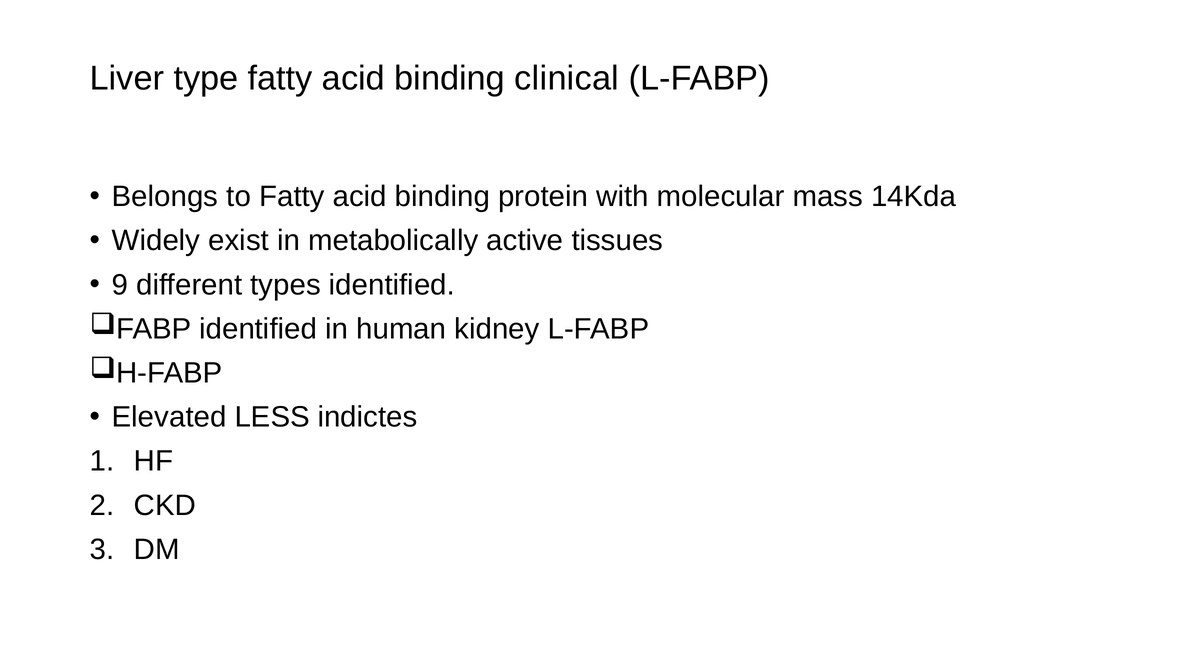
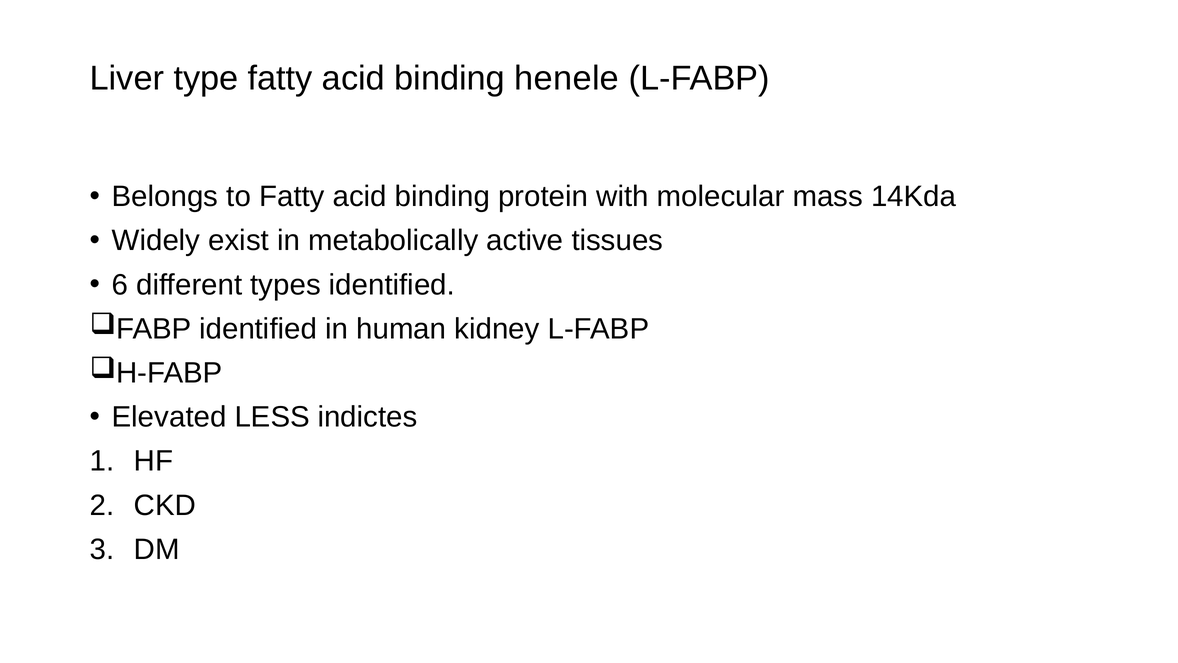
clinical: clinical -> henele
9: 9 -> 6
